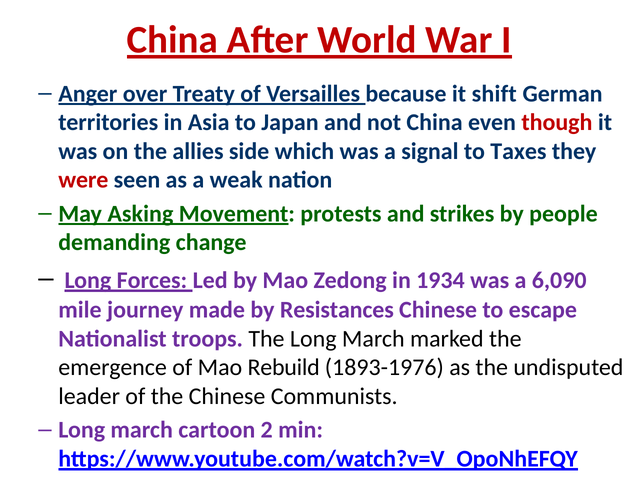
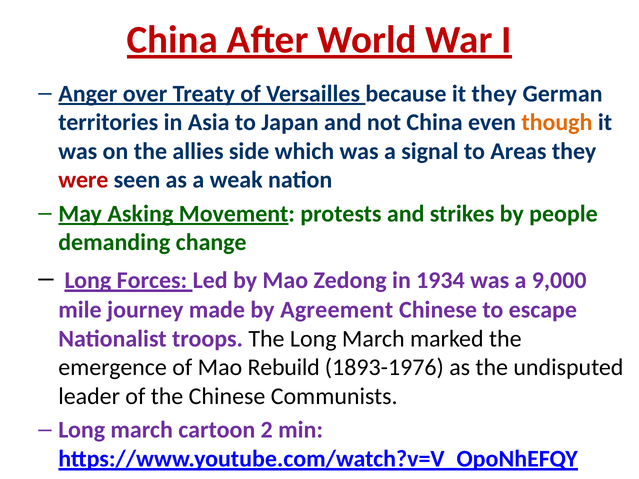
it shift: shift -> they
though colour: red -> orange
Taxes: Taxes -> Areas
6,090: 6,090 -> 9,000
Resistances: Resistances -> Agreement
